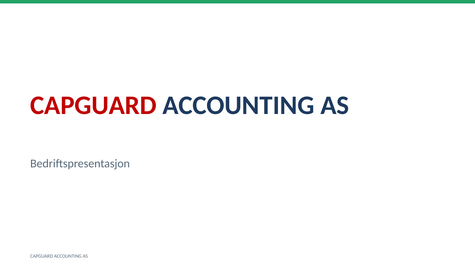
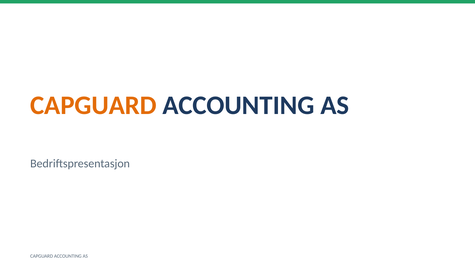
CAPGUARD at (93, 105) colour: red -> orange
